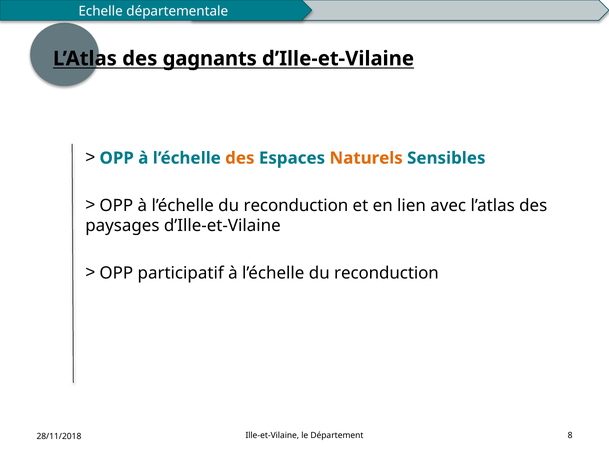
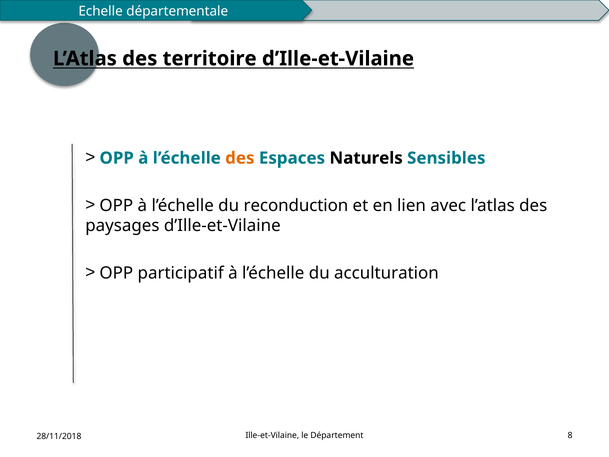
gagnants: gagnants -> territoire
Naturels colour: orange -> black
reconduction at (386, 273): reconduction -> acculturation
